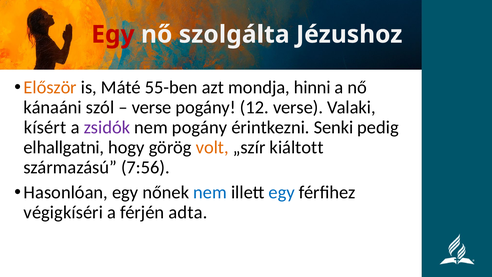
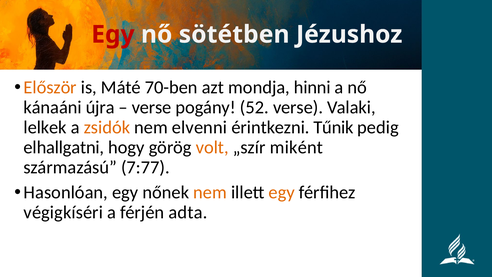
szolgálta: szolgálta -> sötétben
55-ben: 55-ben -> 70-ben
szól: szól -> újra
12: 12 -> 52
kísért: kísért -> lelkek
zsidók colour: purple -> orange
nem pogány: pogány -> elvenni
Senki: Senki -> Tűnik
kiáltott: kiáltott -> miként
7:56: 7:56 -> 7:77
nem at (210, 192) colour: blue -> orange
egy at (282, 192) colour: blue -> orange
